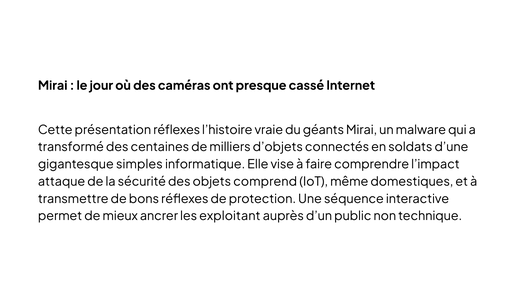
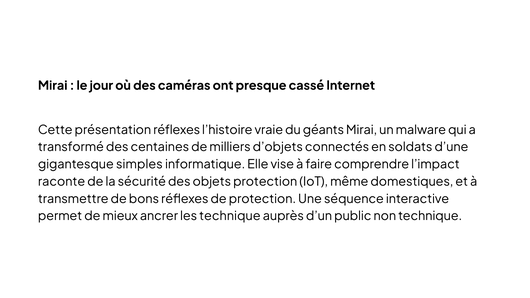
attaque: attaque -> raconte
objets comprend: comprend -> protection
les exploitant: exploitant -> technique
